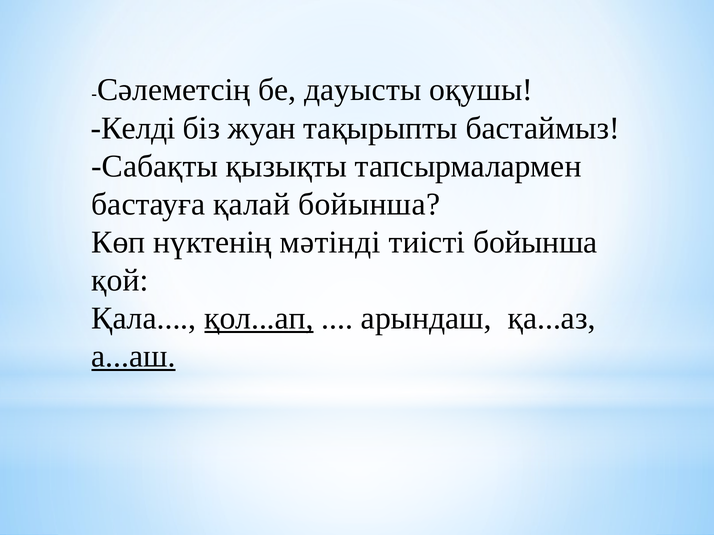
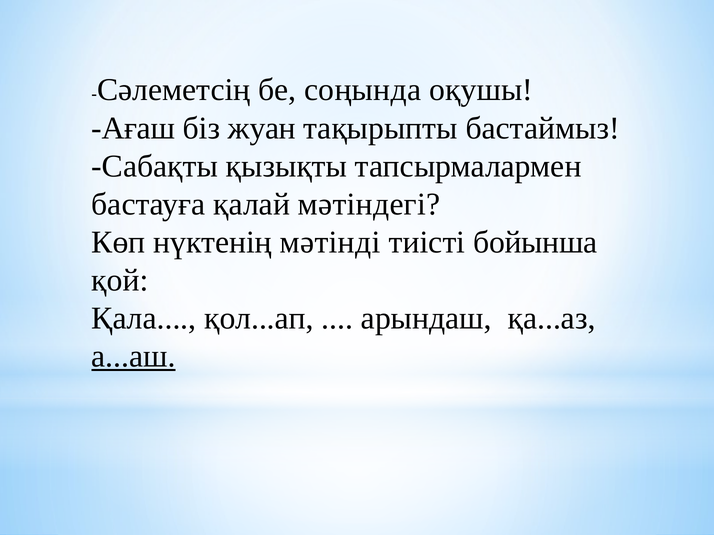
дауысты: дауысты -> соңында
Келді: Келді -> Ағаш
қалай бойынша: бойынша -> мәтіндегі
қол...ап underline: present -> none
